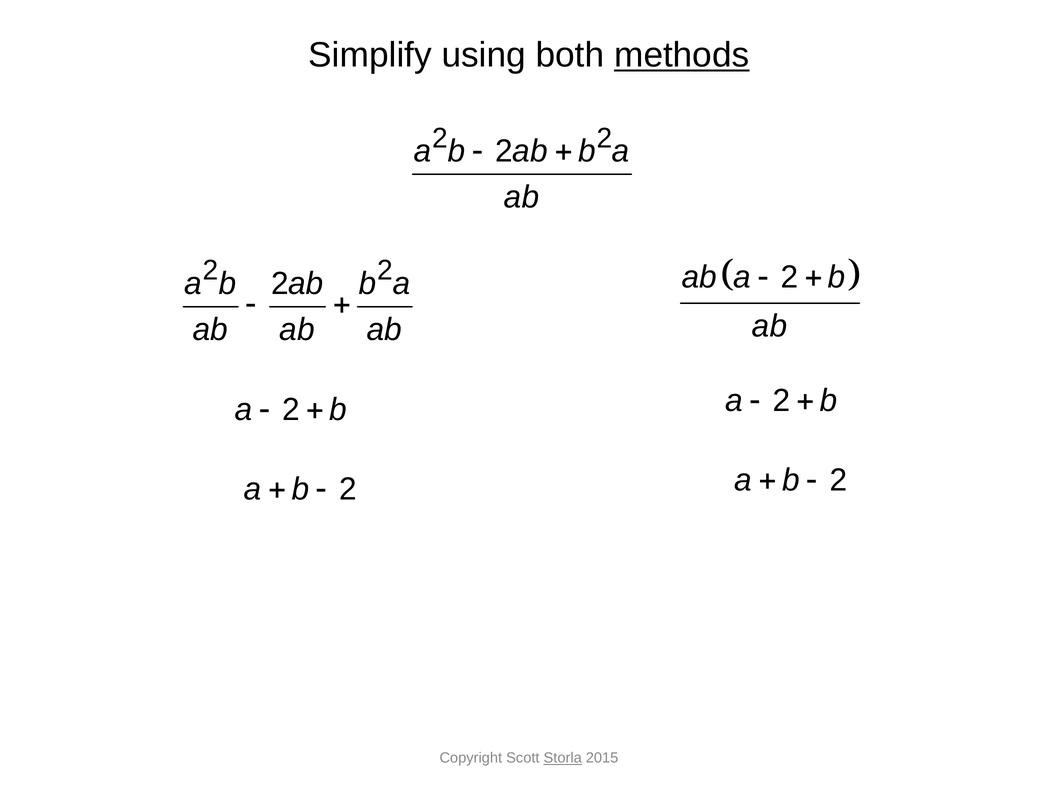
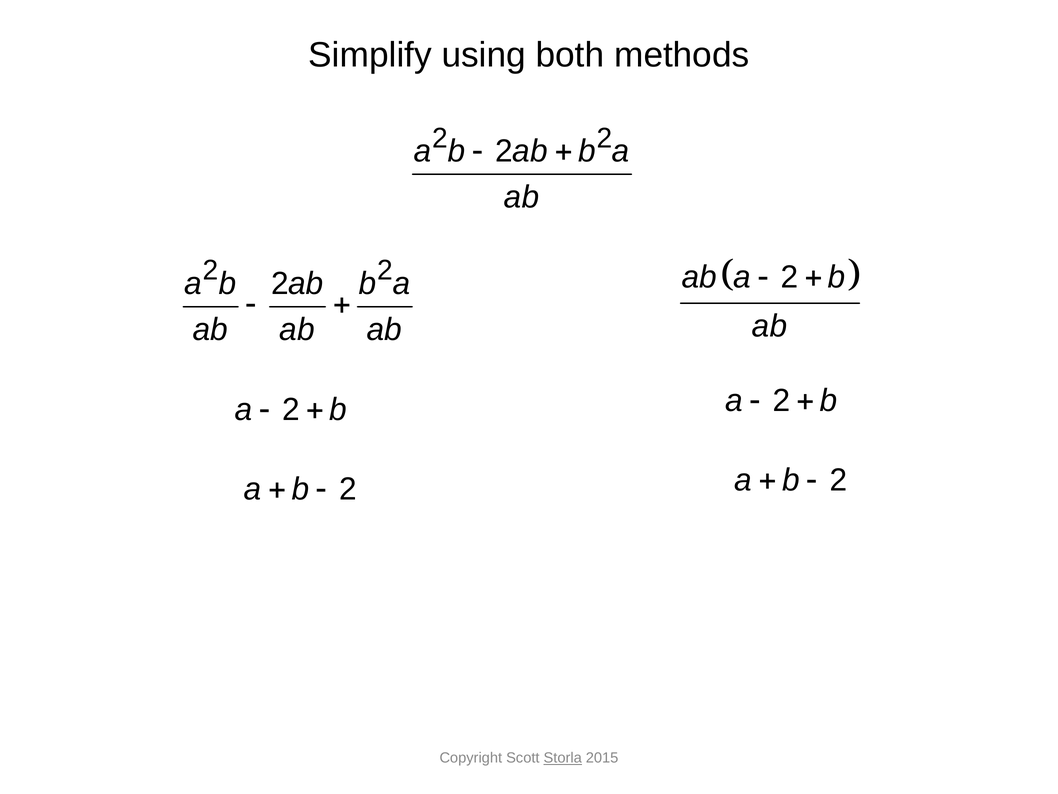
methods underline: present -> none
